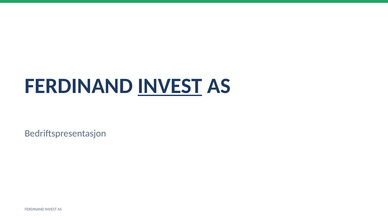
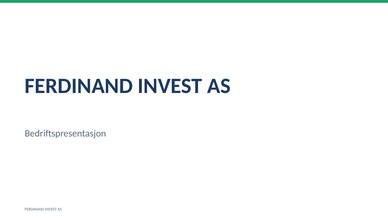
INVEST at (170, 86) underline: present -> none
